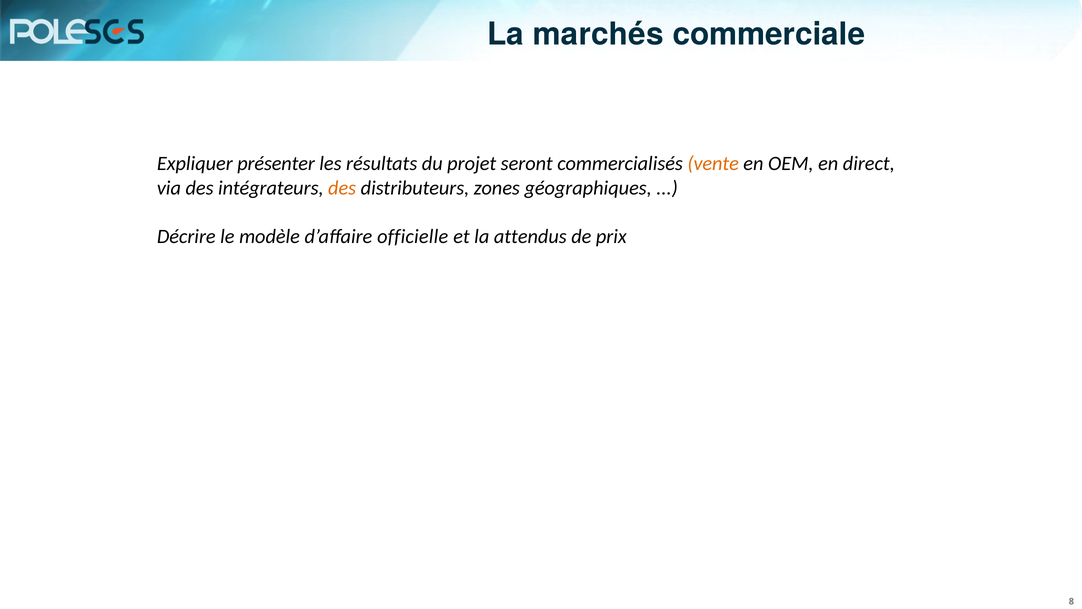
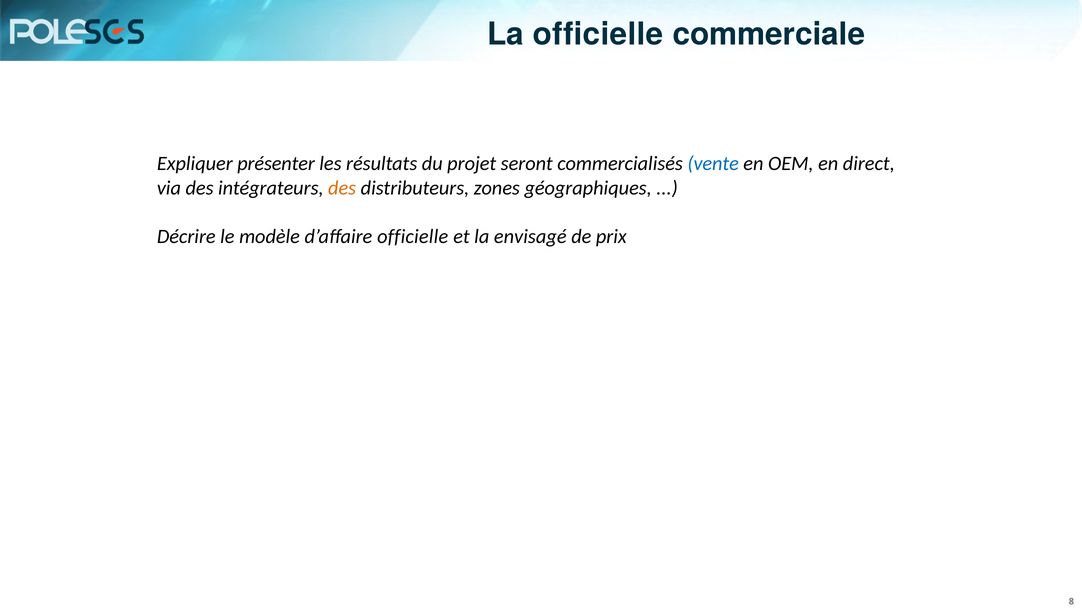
La marchés: marchés -> officielle
vente colour: orange -> blue
attendus: attendus -> envisagé
